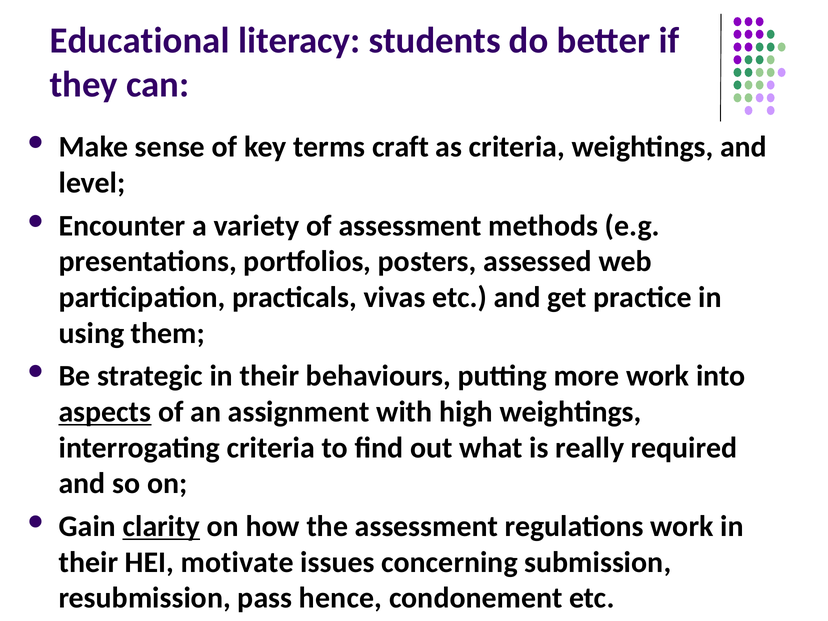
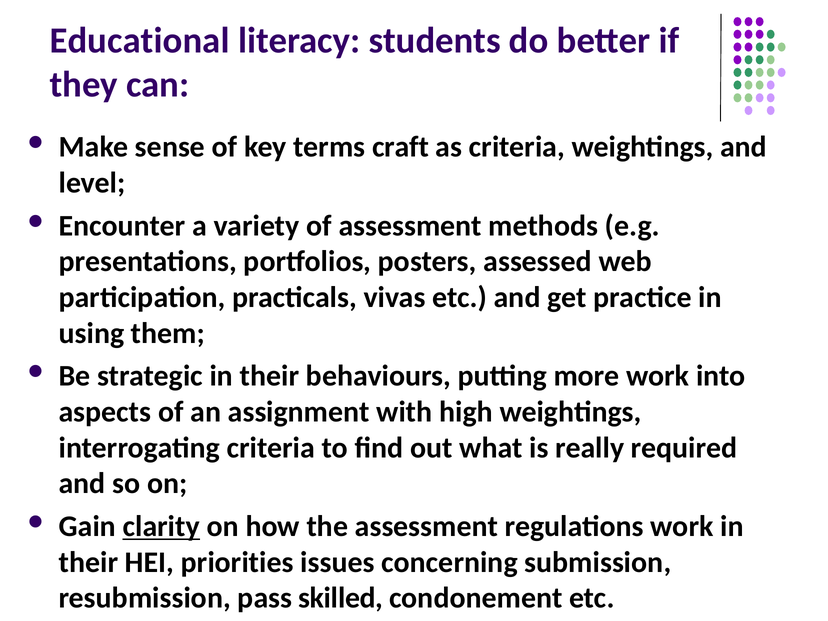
aspects underline: present -> none
motivate: motivate -> priorities
hence: hence -> skilled
